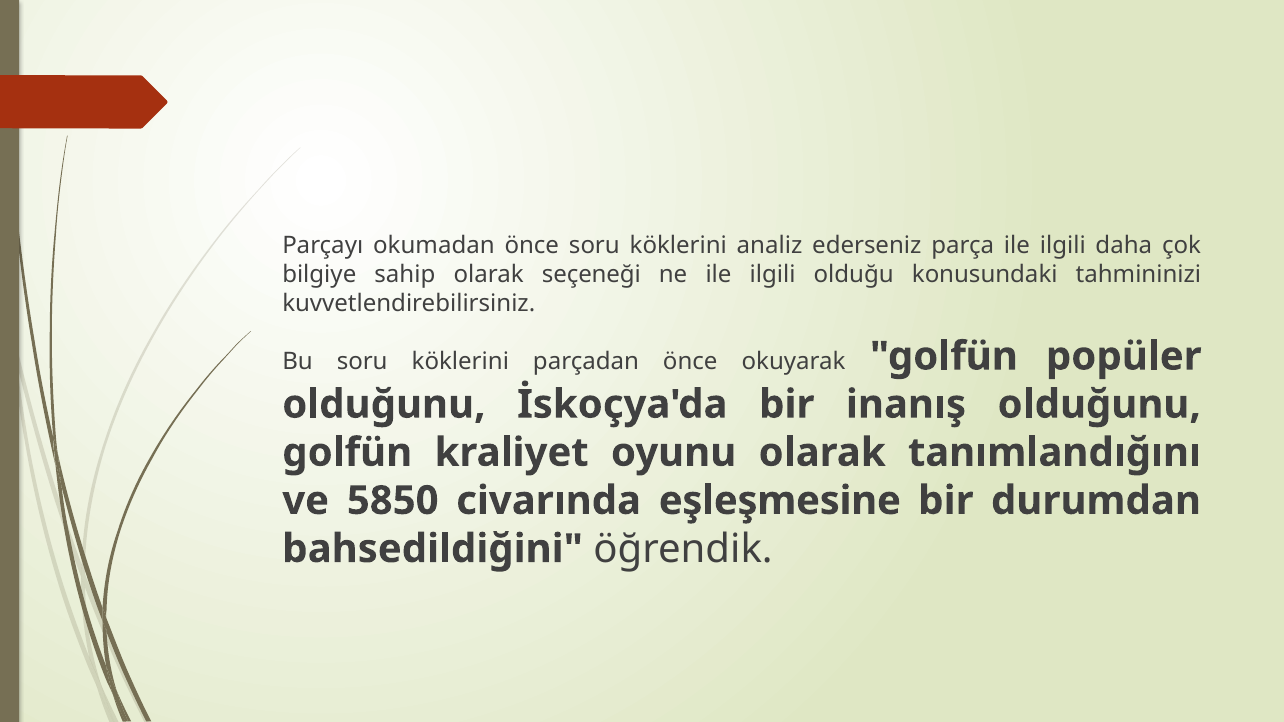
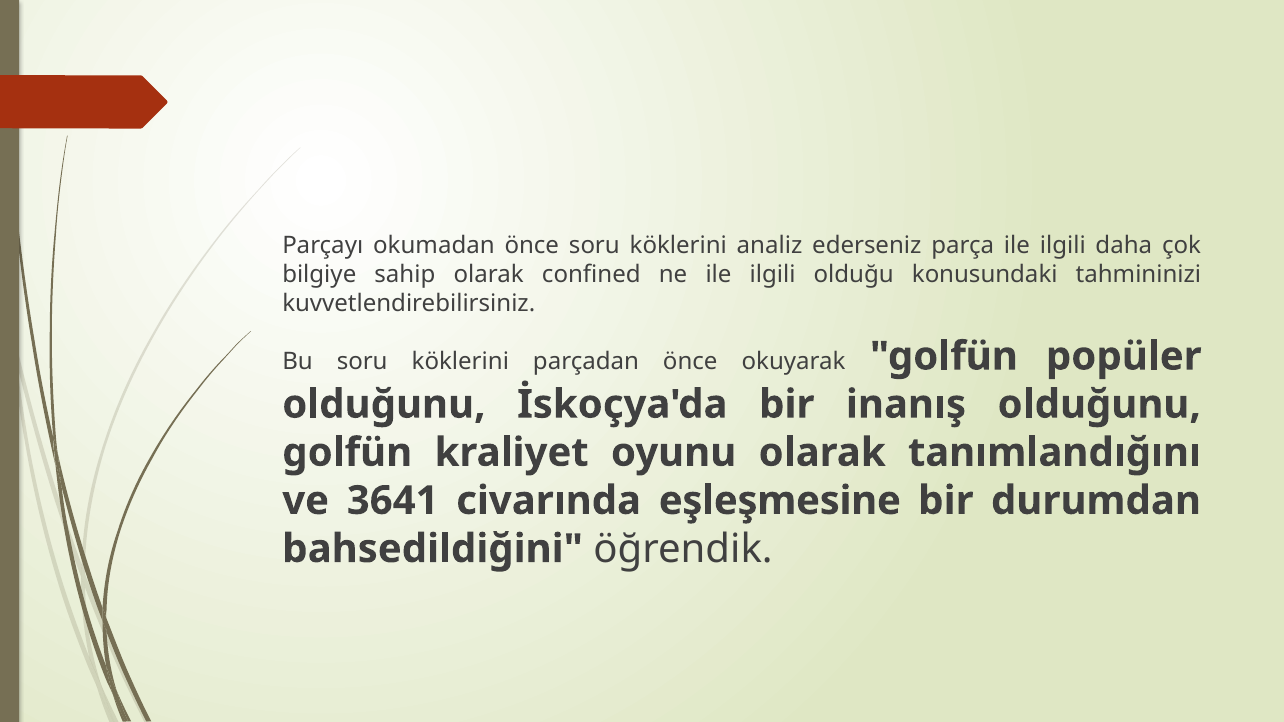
seçeneği: seçeneği -> confined
5850: 5850 -> 3641
